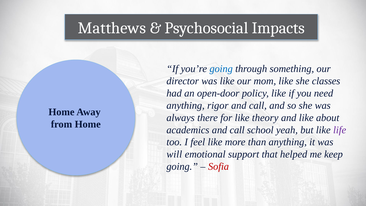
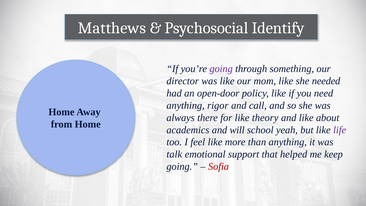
Impacts: Impacts -> Identify
going at (221, 69) colour: blue -> purple
classes: classes -> needed
academics and call: call -> will
will: will -> talk
